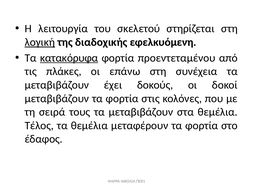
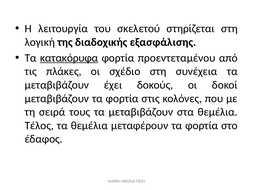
λογική underline: present -> none
εφελκυόμενη: εφελκυόμενη -> εξασφάλισης
επάνω: επάνω -> σχέδιο
